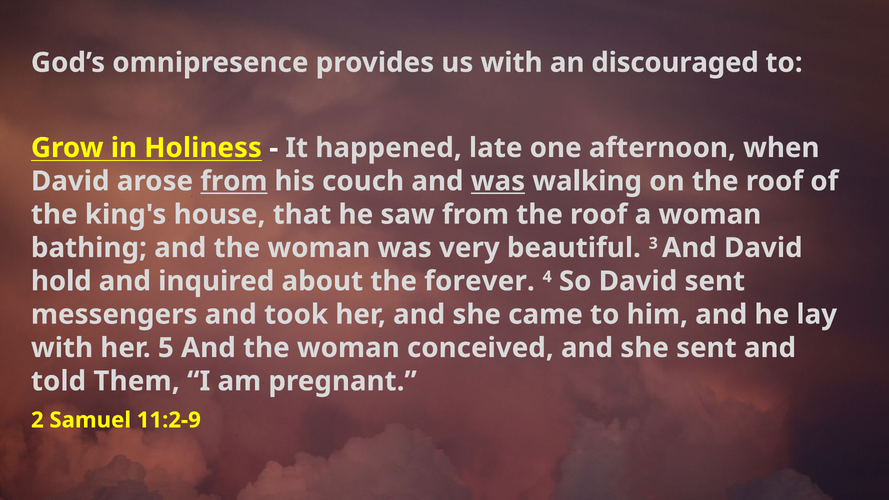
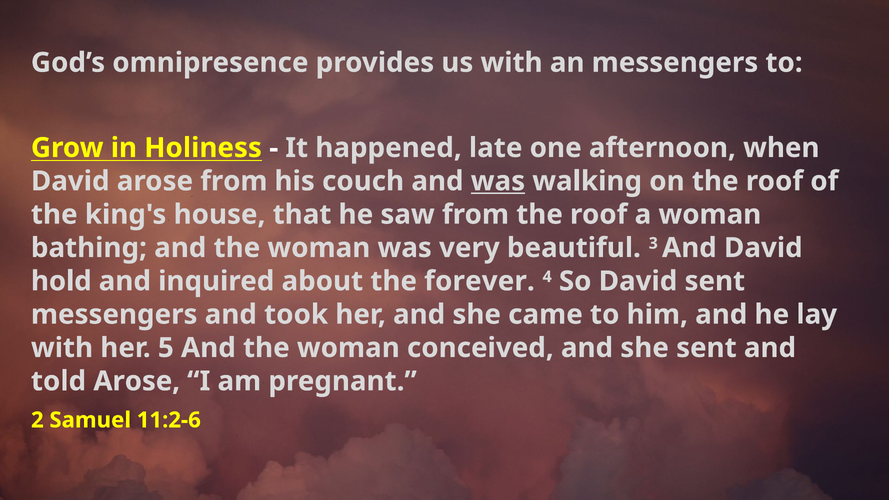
an discouraged: discouraged -> messengers
from at (234, 181) underline: present -> none
told Them: Them -> Arose
11:2-9: 11:2-9 -> 11:2-6
